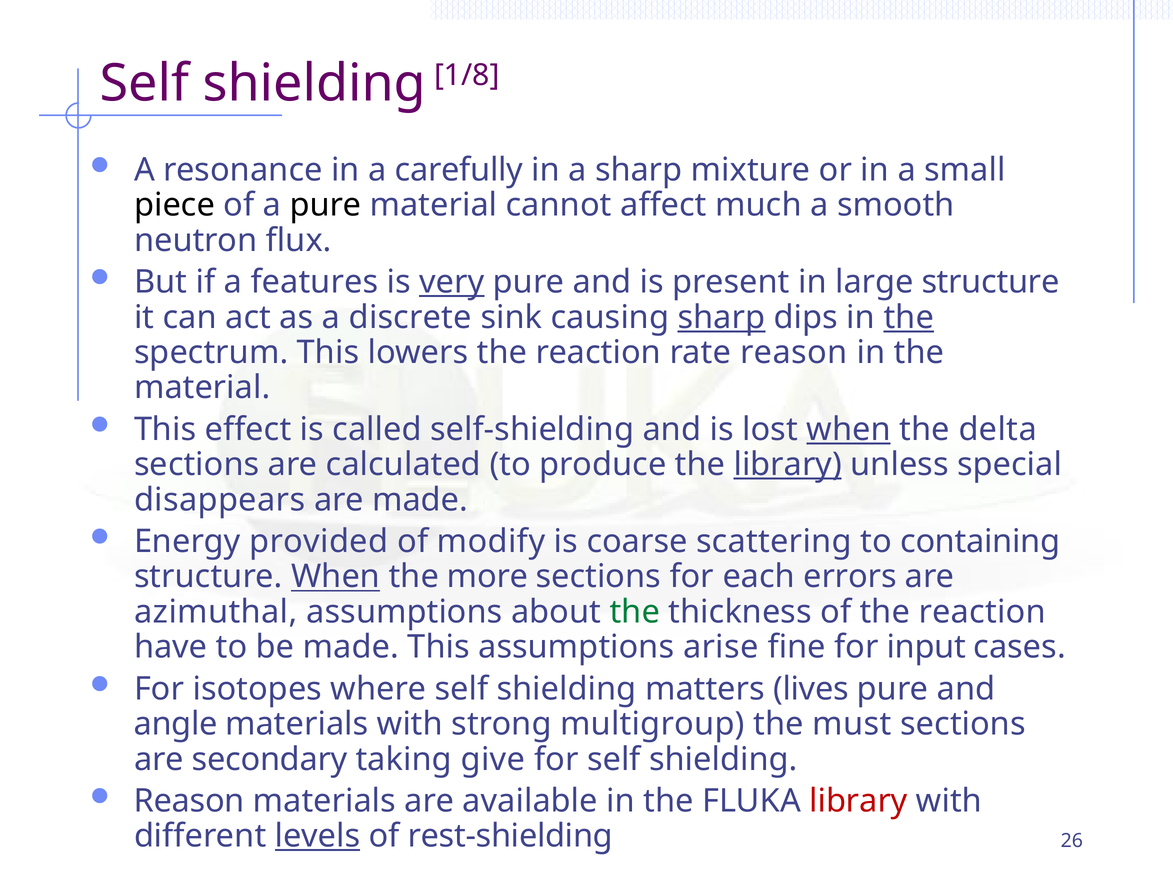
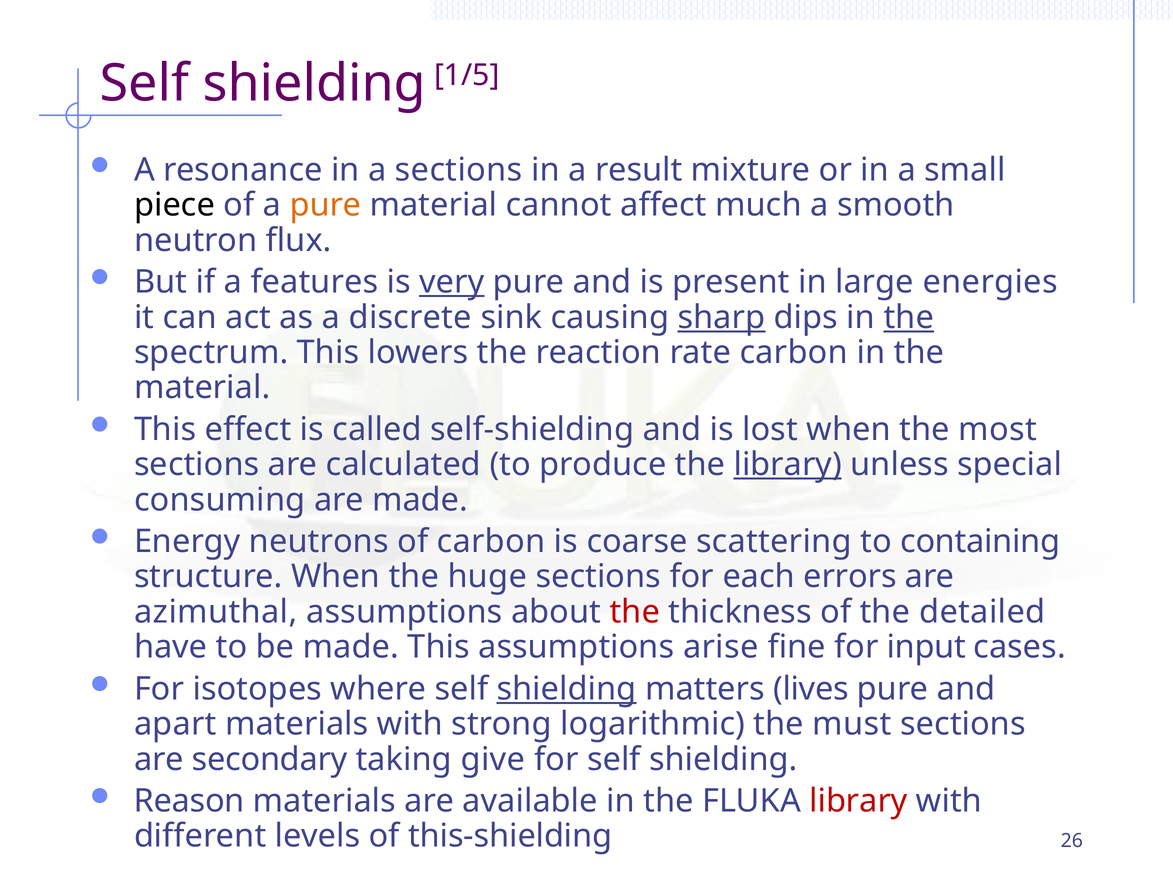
1/8: 1/8 -> 1/5
a carefully: carefully -> sections
a sharp: sharp -> result
pure at (325, 205) colour: black -> orange
large structure: structure -> energies
rate reason: reason -> carbon
when at (849, 429) underline: present -> none
delta: delta -> most
disappears: disappears -> consuming
provided: provided -> neutrons
of modify: modify -> carbon
When at (336, 577) underline: present -> none
more: more -> huge
the at (635, 612) colour: green -> red
of the reaction: reaction -> detailed
shielding at (567, 689) underline: none -> present
angle: angle -> apart
multigroup: multigroup -> logarithmic
levels underline: present -> none
rest-shielding: rest-shielding -> this-shielding
